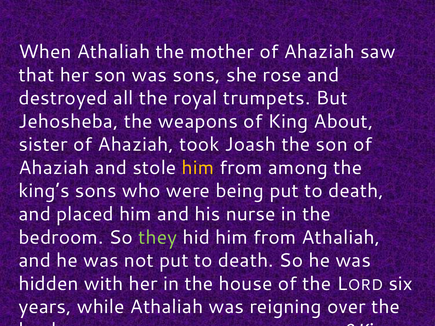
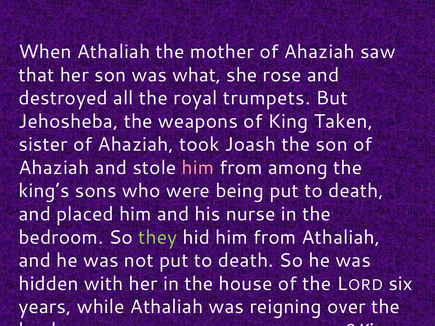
was sons: sons -> what
About: About -> Taken
him at (198, 168) colour: yellow -> pink
